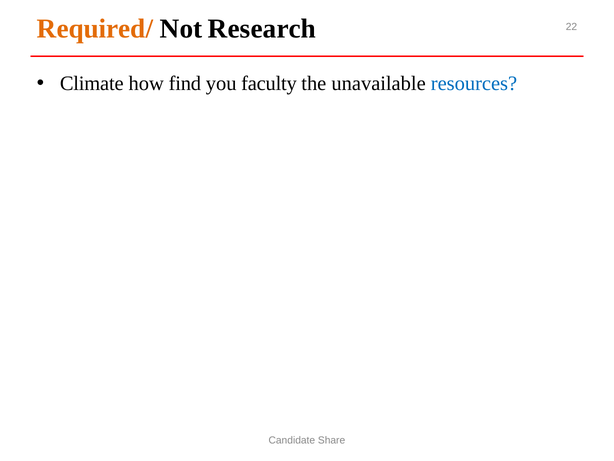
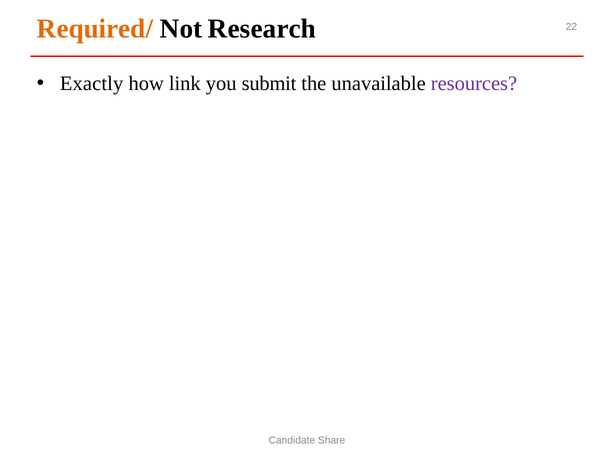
Climate: Climate -> Exactly
find: find -> link
faculty: faculty -> submit
resources colour: blue -> purple
